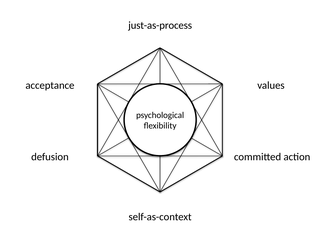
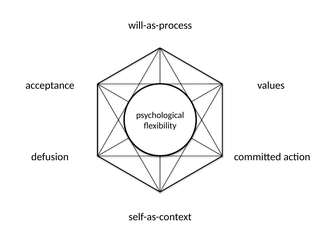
just-as-process: just-as-process -> will-as-process
